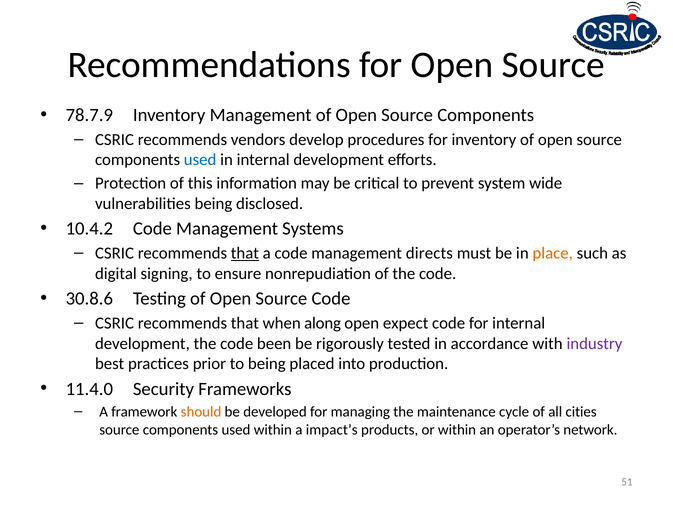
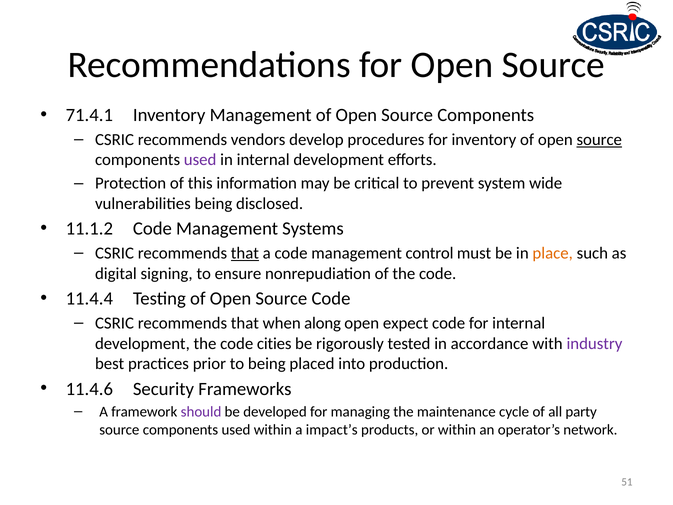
78.7.9: 78.7.9 -> 71.4.1
source at (599, 140) underline: none -> present
used at (200, 160) colour: blue -> purple
10.4.2: 10.4.2 -> 11.1.2
directs: directs -> control
30.8.6: 30.8.6 -> 11.4.4
been: been -> cities
11.4.0: 11.4.0 -> 11.4.6
should colour: orange -> purple
cities: cities -> party
